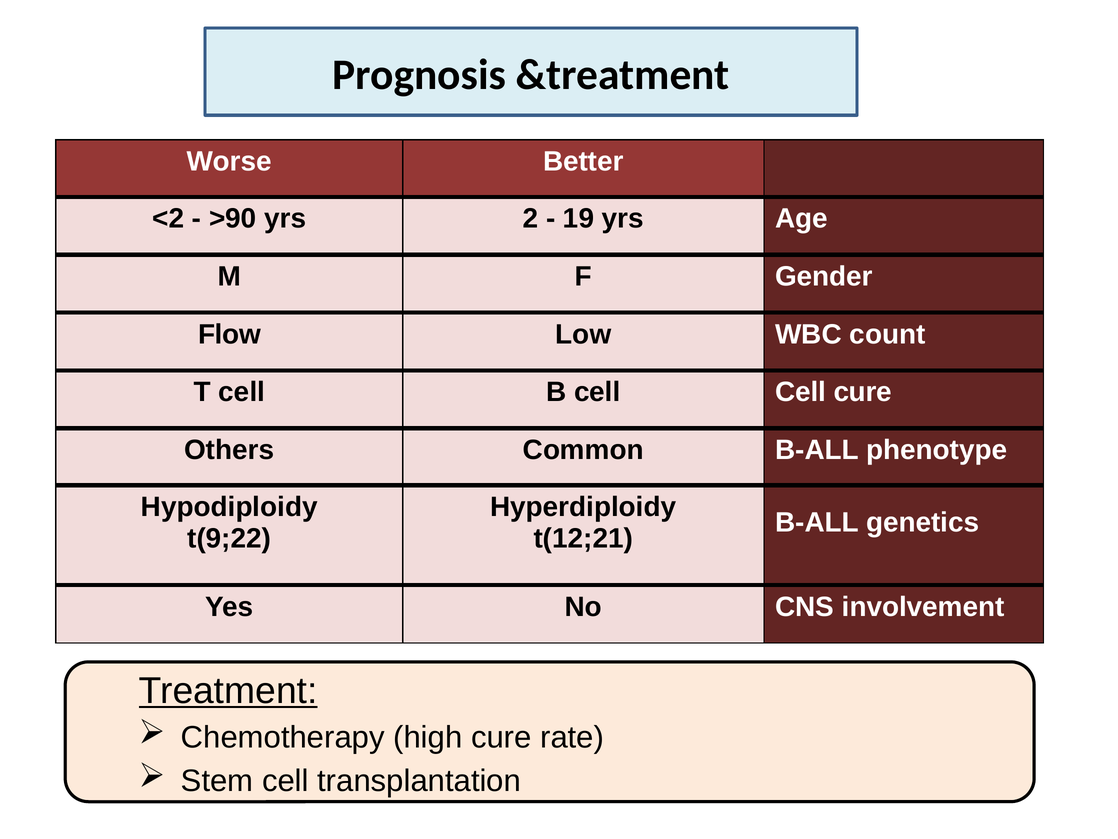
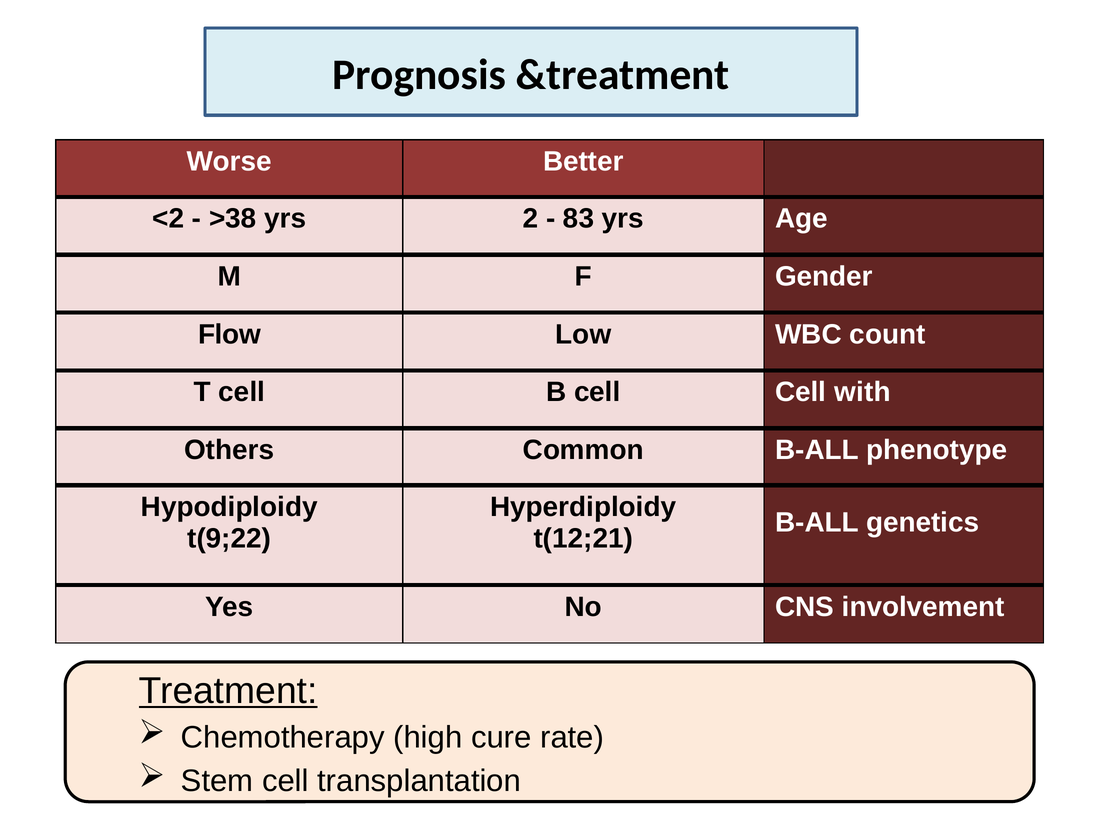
>90: >90 -> >38
19: 19 -> 83
Cell cure: cure -> with
